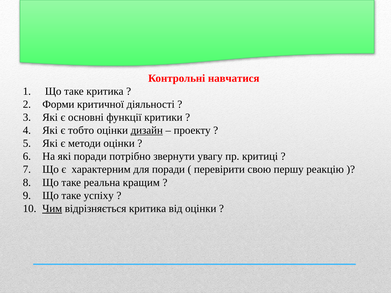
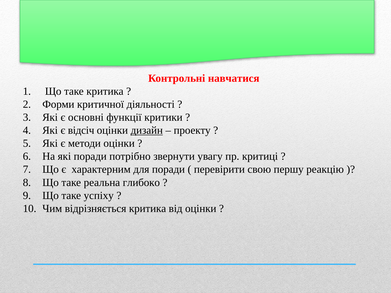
тобто: тобто -> відсіч
кращим: кращим -> глибоко
Чим underline: present -> none
